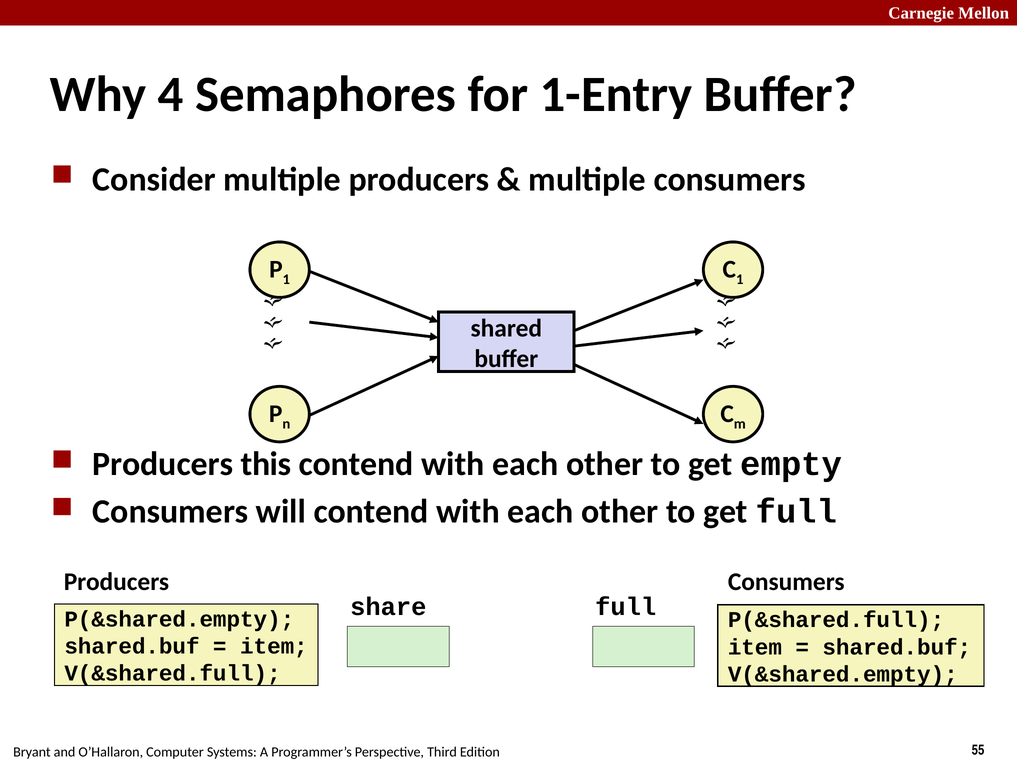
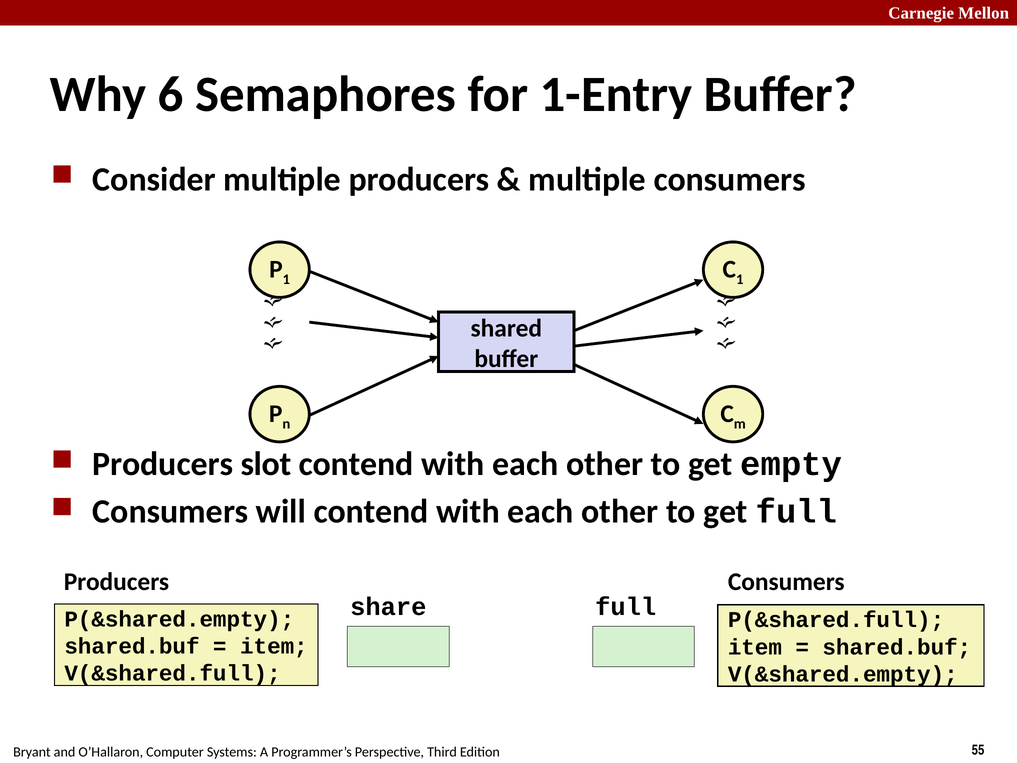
4: 4 -> 6
this: this -> slot
